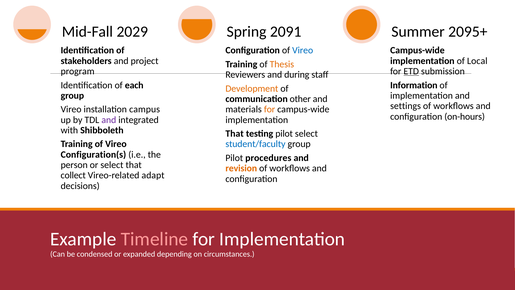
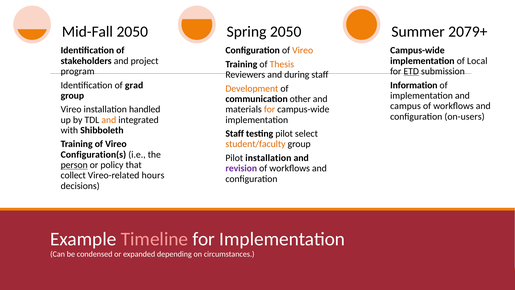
Mid-Fall 2029: 2029 -> 2050
Spring 2091: 2091 -> 2050
2095+: 2095+ -> 2079+
Vireo at (303, 50) colour: blue -> orange
each: each -> grad
settings: settings -> campus
campus: campus -> handled
on-hours: on-hours -> on-users
and at (109, 120) colour: purple -> orange
That at (235, 134): That -> Staff
student/faculty colour: blue -> orange
Pilot procedures: procedures -> installation
person underline: none -> present
or select: select -> policy
revision colour: orange -> purple
adapt: adapt -> hours
